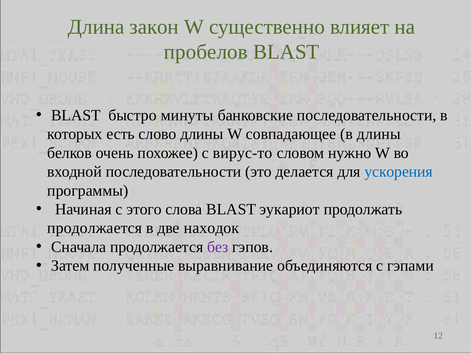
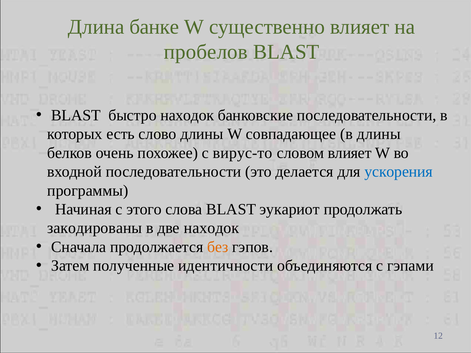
закон: закон -> банке
быстро минуты: минуты -> находок
словом нужно: нужно -> влияет
продолжается at (95, 228): продолжается -> закодированы
без colour: purple -> orange
выравнивание: выравнивание -> идентичности
